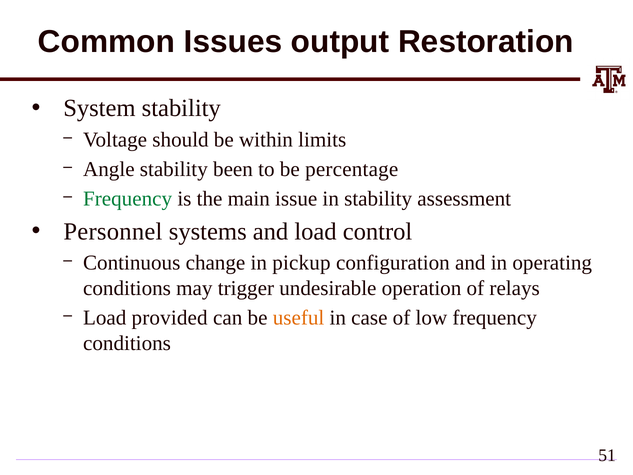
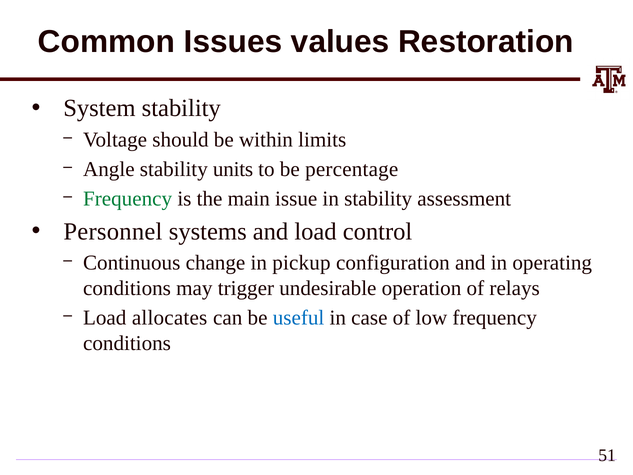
output: output -> values
been: been -> units
provided: provided -> allocates
useful colour: orange -> blue
